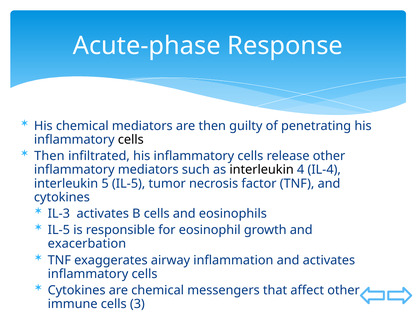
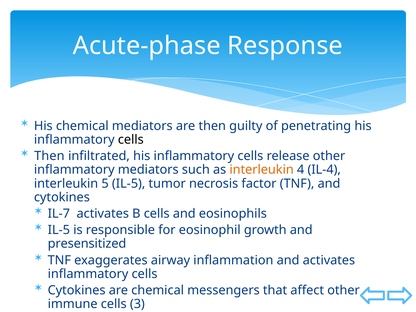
interleukin at (262, 170) colour: black -> orange
IL-3: IL-3 -> IL-7
exacerbation: exacerbation -> presensitized
